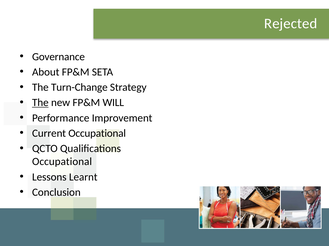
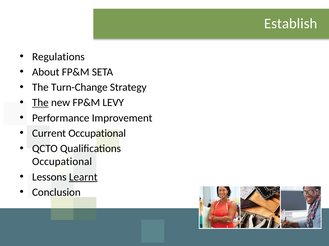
Rejected: Rejected -> Establish
Governance: Governance -> Regulations
WILL: WILL -> LEVY
Learnt underline: none -> present
